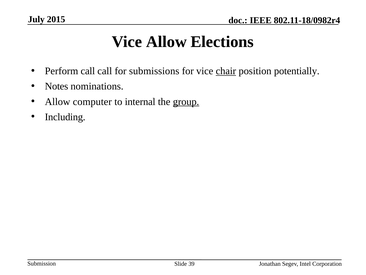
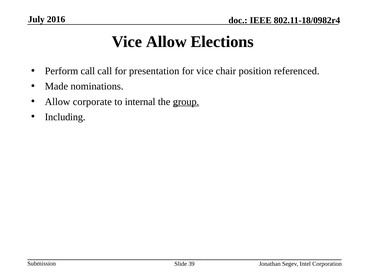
2015: 2015 -> 2016
submissions: submissions -> presentation
chair underline: present -> none
potentially: potentially -> referenced
Notes: Notes -> Made
computer: computer -> corporate
